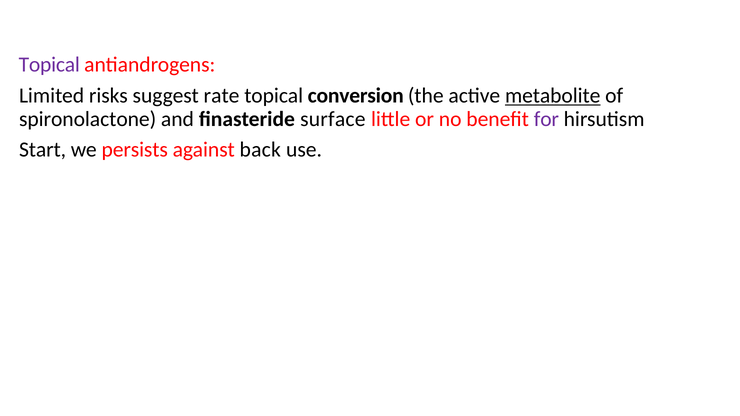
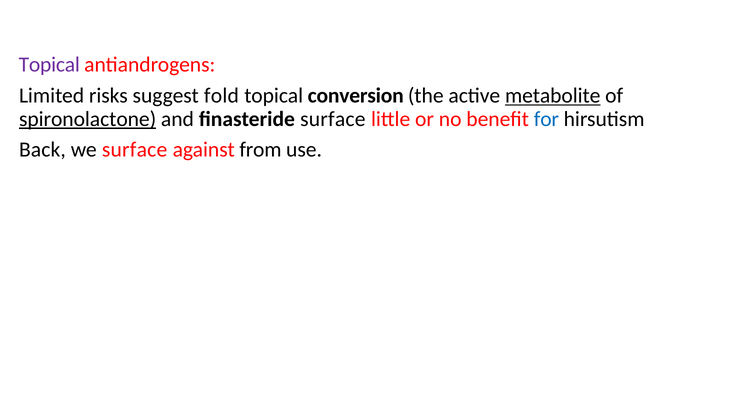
rate: rate -> fold
spironolactone underline: none -> present
for colour: purple -> blue
Start: Start -> Back
we persists: persists -> surface
back: back -> from
